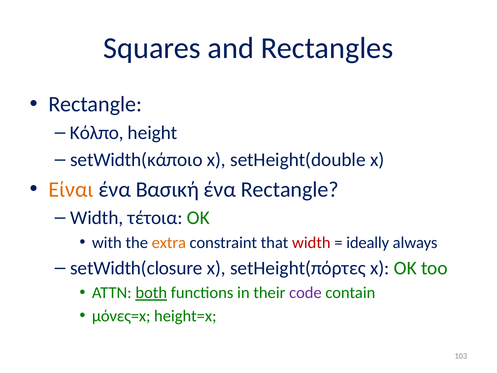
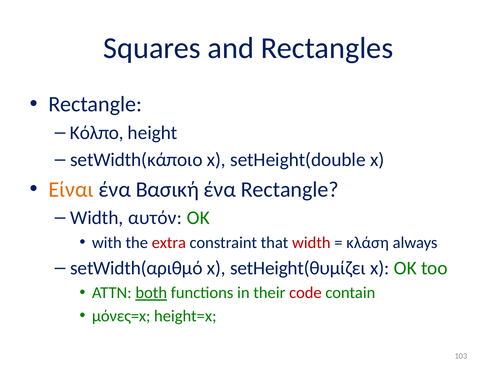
τέτοια: τέτοια -> αυτόν
extra colour: orange -> red
ideally: ideally -> κλάση
setWidth(closure: setWidth(closure -> setWidth(αριθμό
setHeight(πόρτες: setHeight(πόρτες -> setHeight(θυμίζει
code colour: purple -> red
